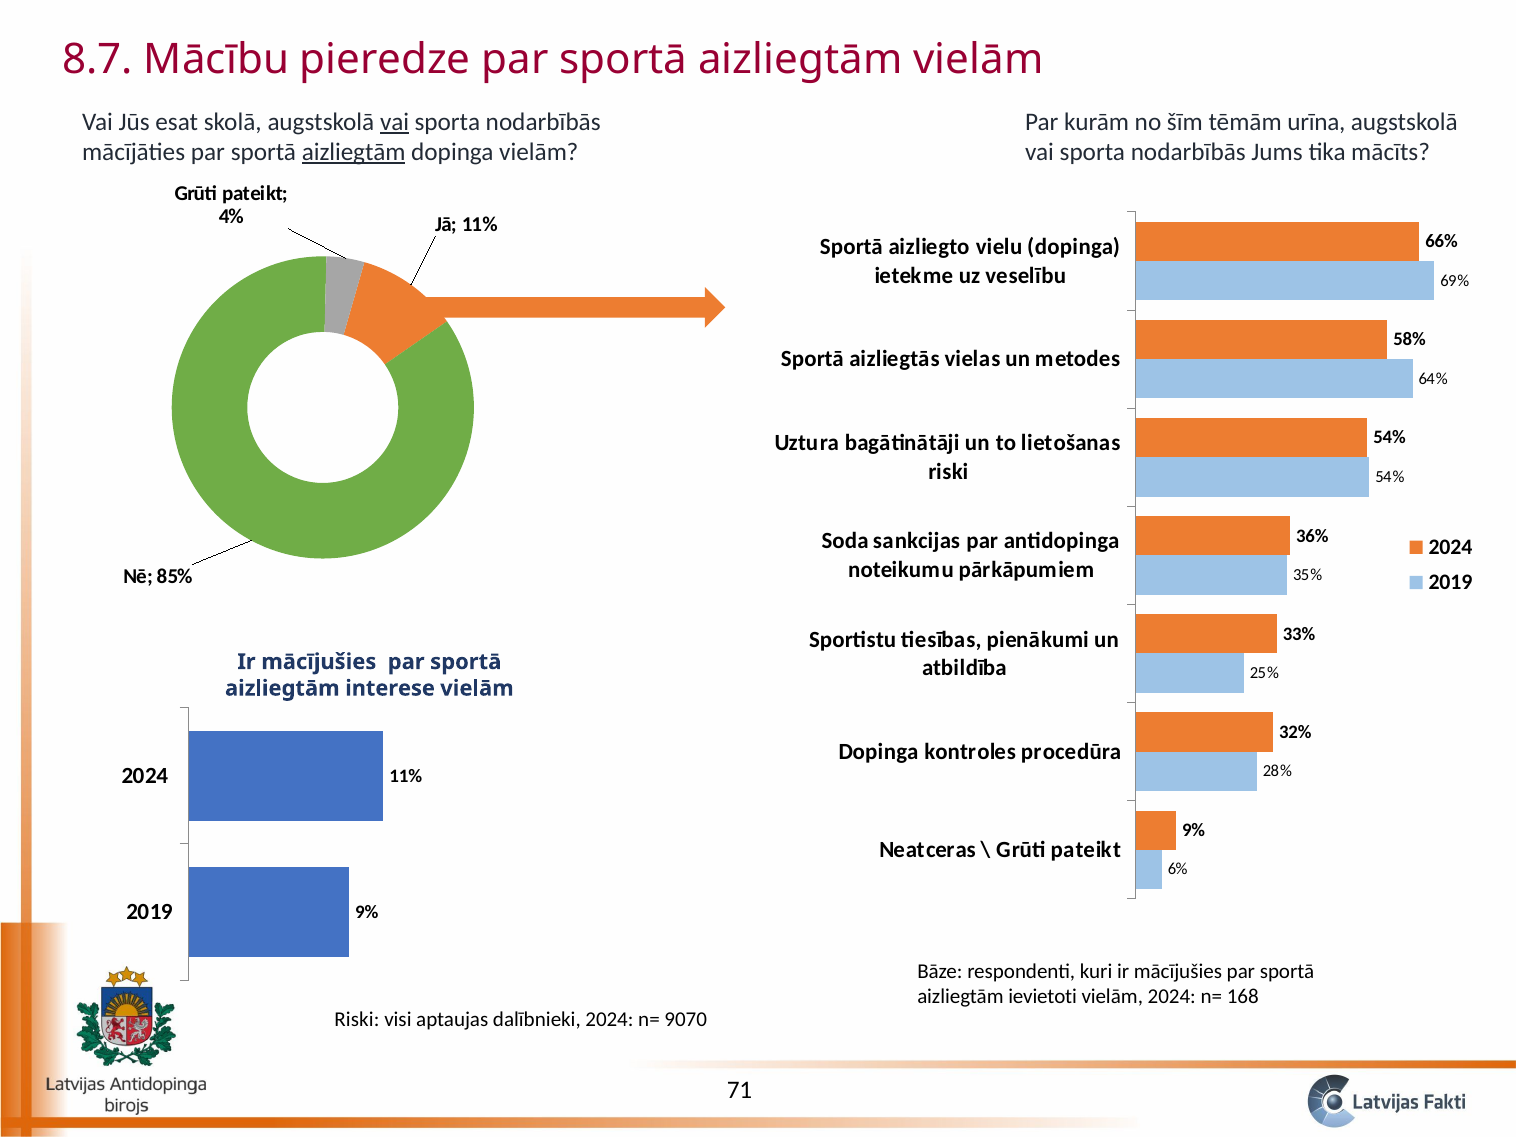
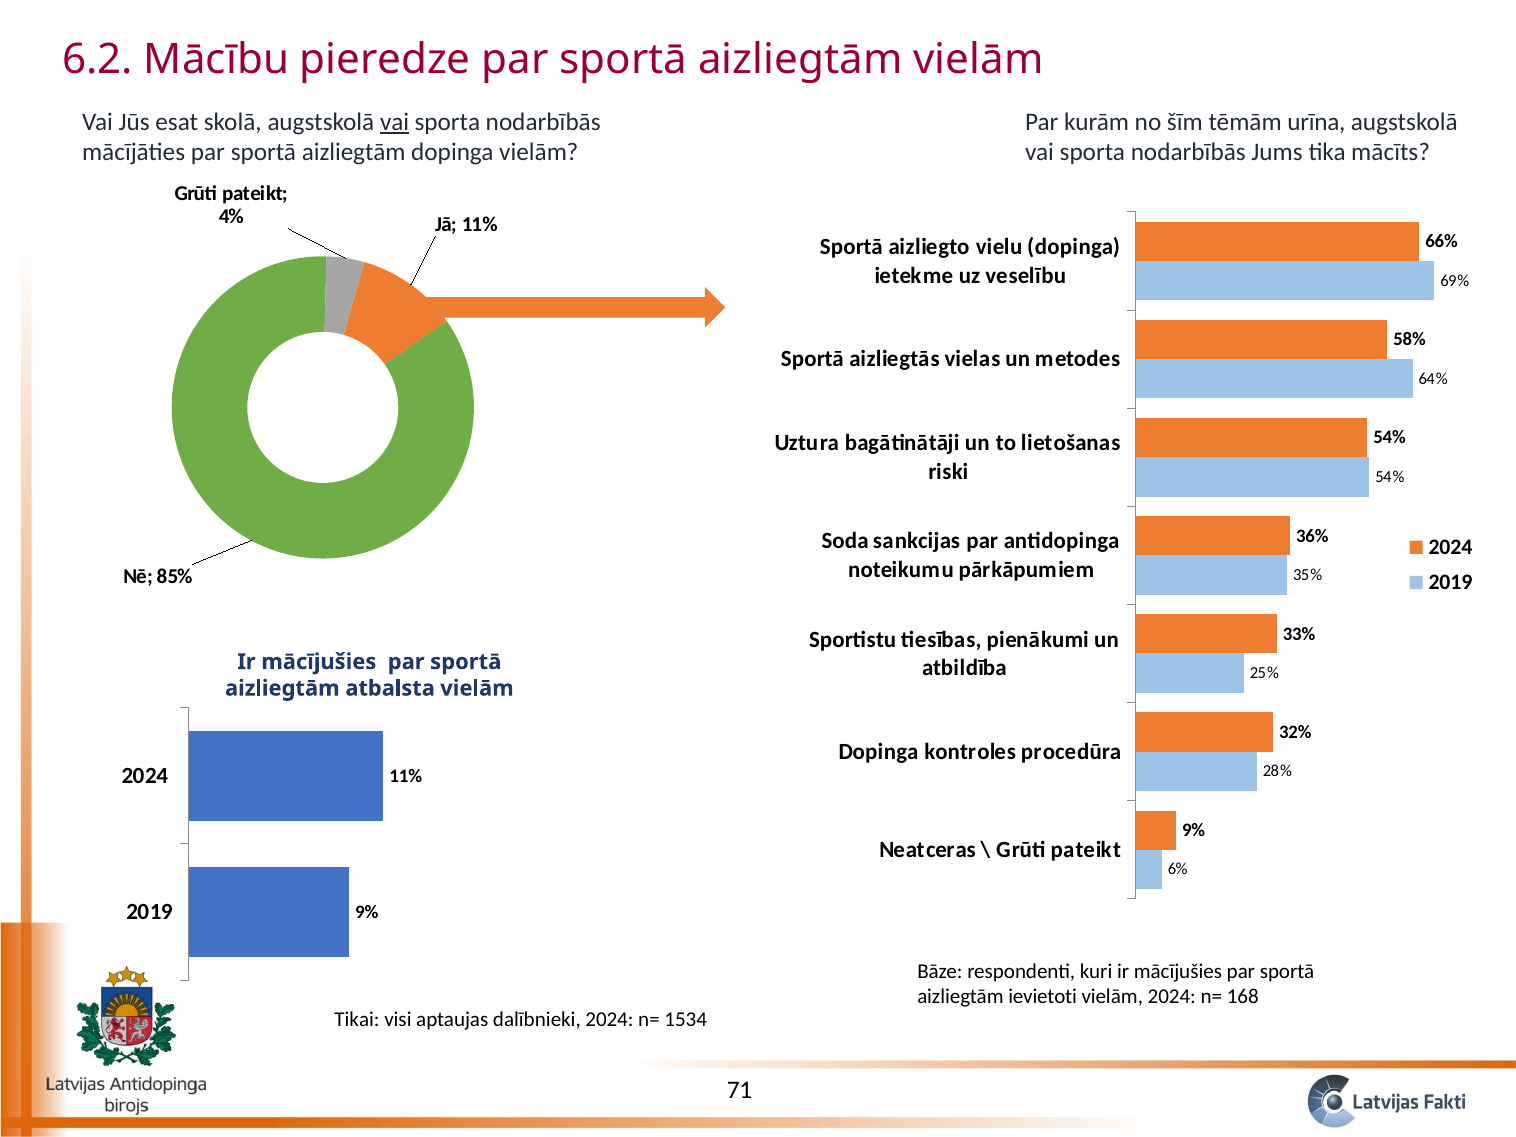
8.7: 8.7 -> 6.2
aizliegtām at (354, 152) underline: present -> none
interese: interese -> atbalsta
Riski at (357, 1020): Riski -> Tikai
9070: 9070 -> 1534
